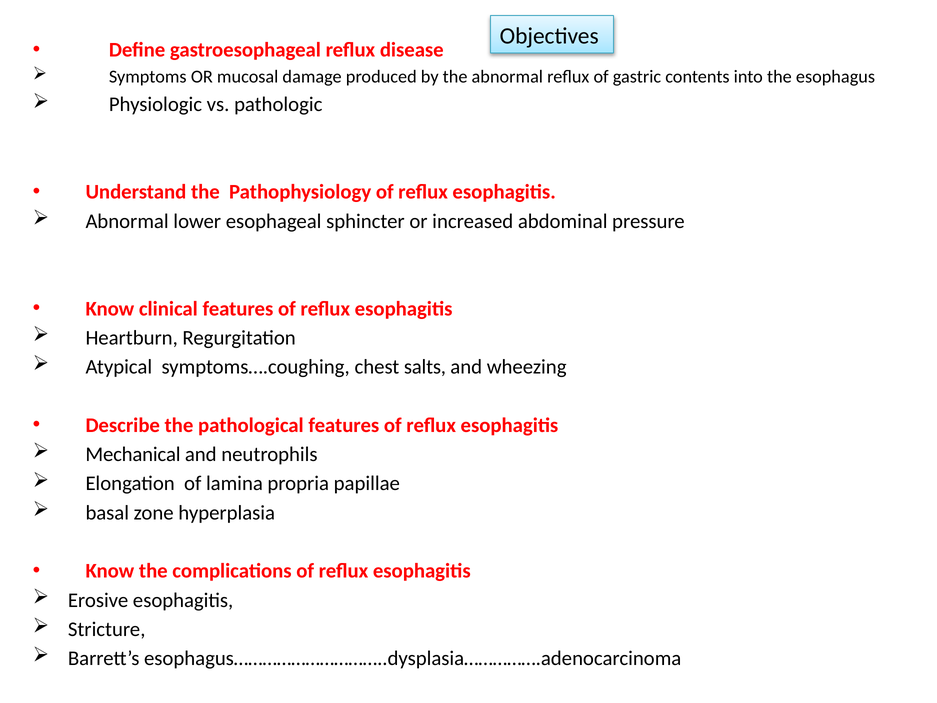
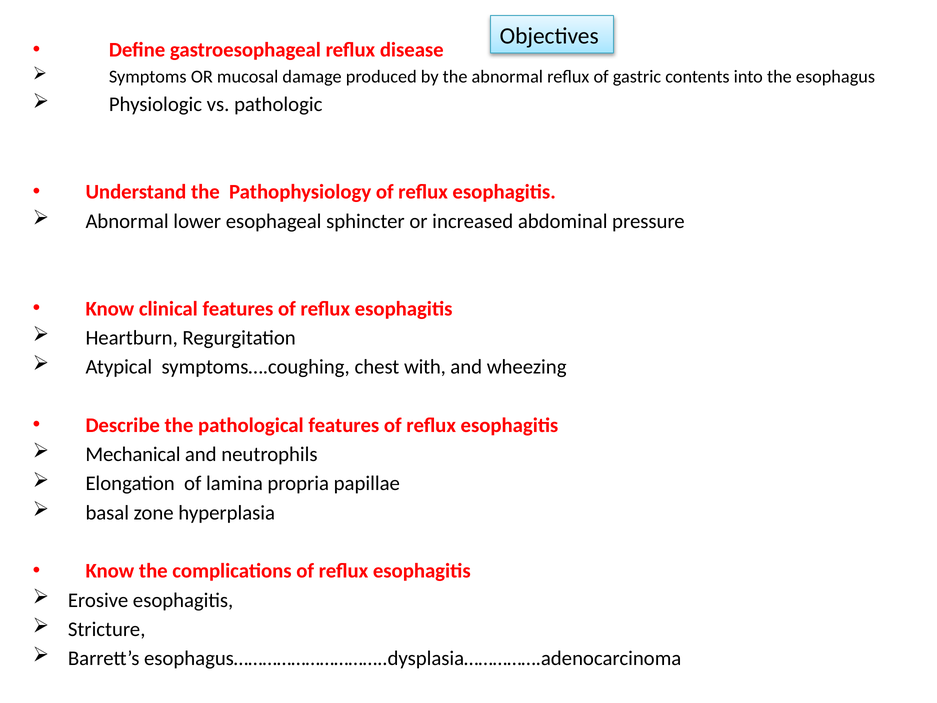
salts: salts -> with
